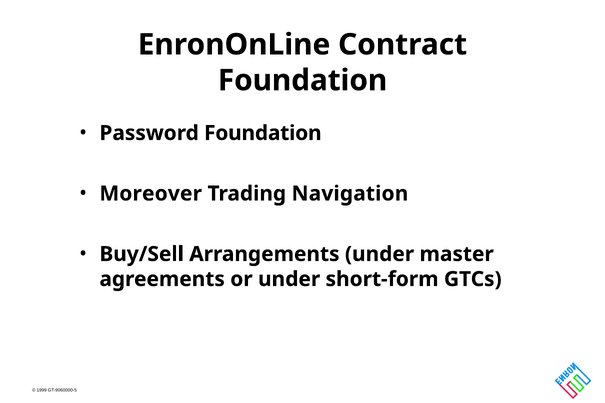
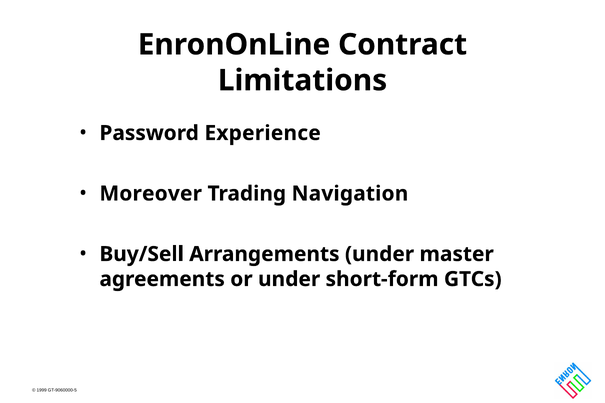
Foundation at (303, 80): Foundation -> Limitations
Password Foundation: Foundation -> Experience
